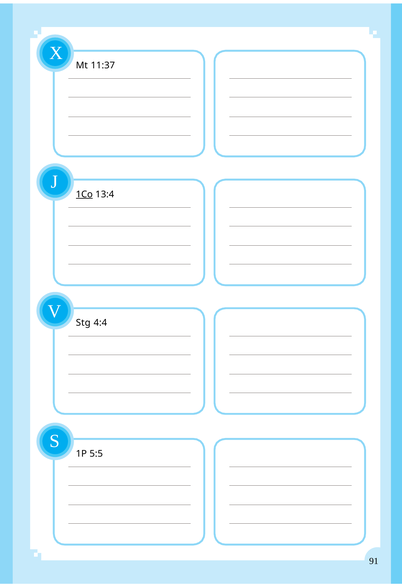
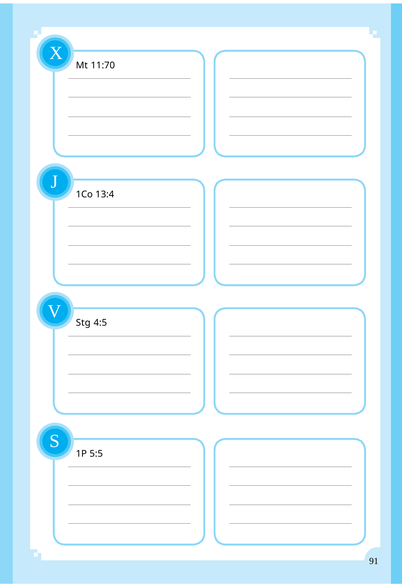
11:37: 11:37 -> 11:70
1Co underline: present -> none
4:4: 4:4 -> 4:5
